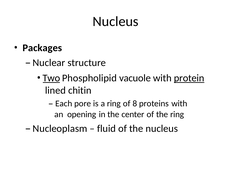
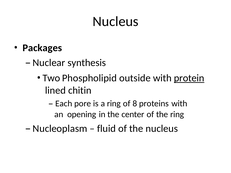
structure: structure -> synthesis
Two underline: present -> none
vacuole: vacuole -> outside
